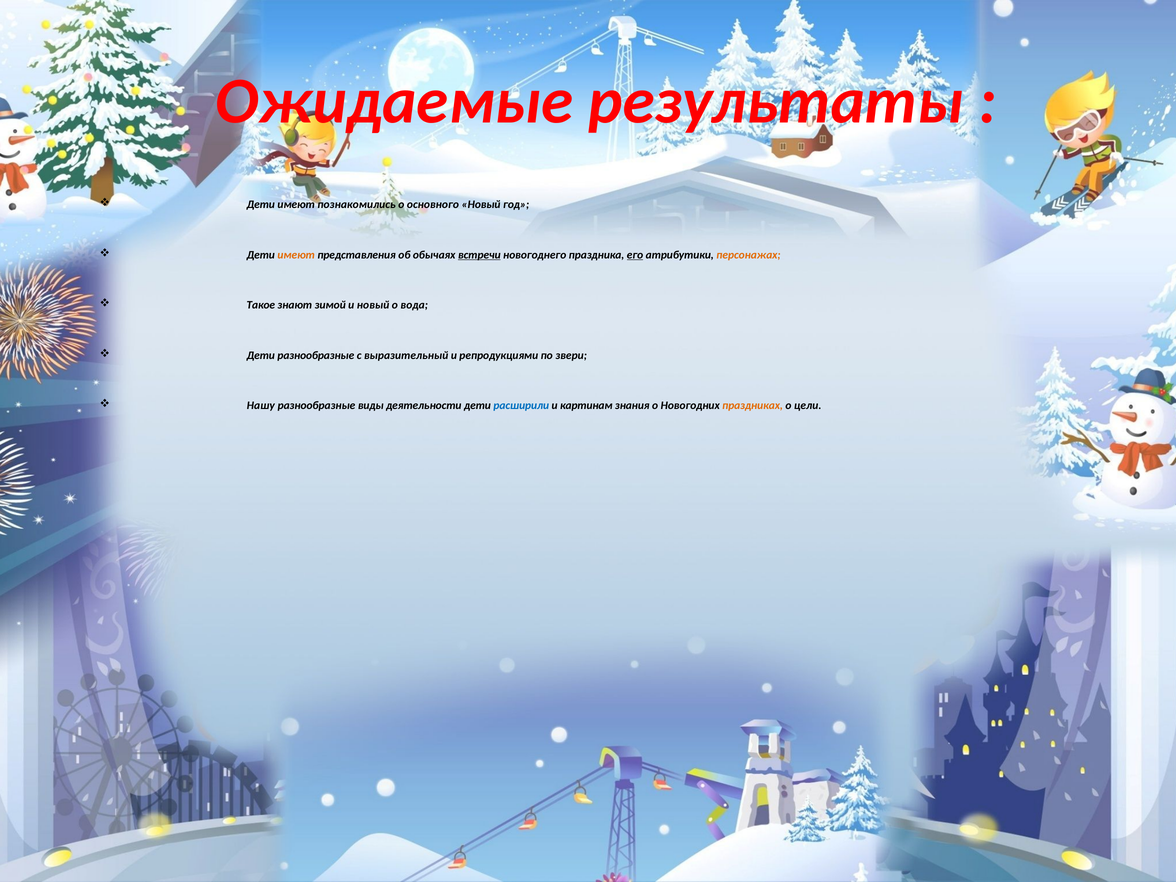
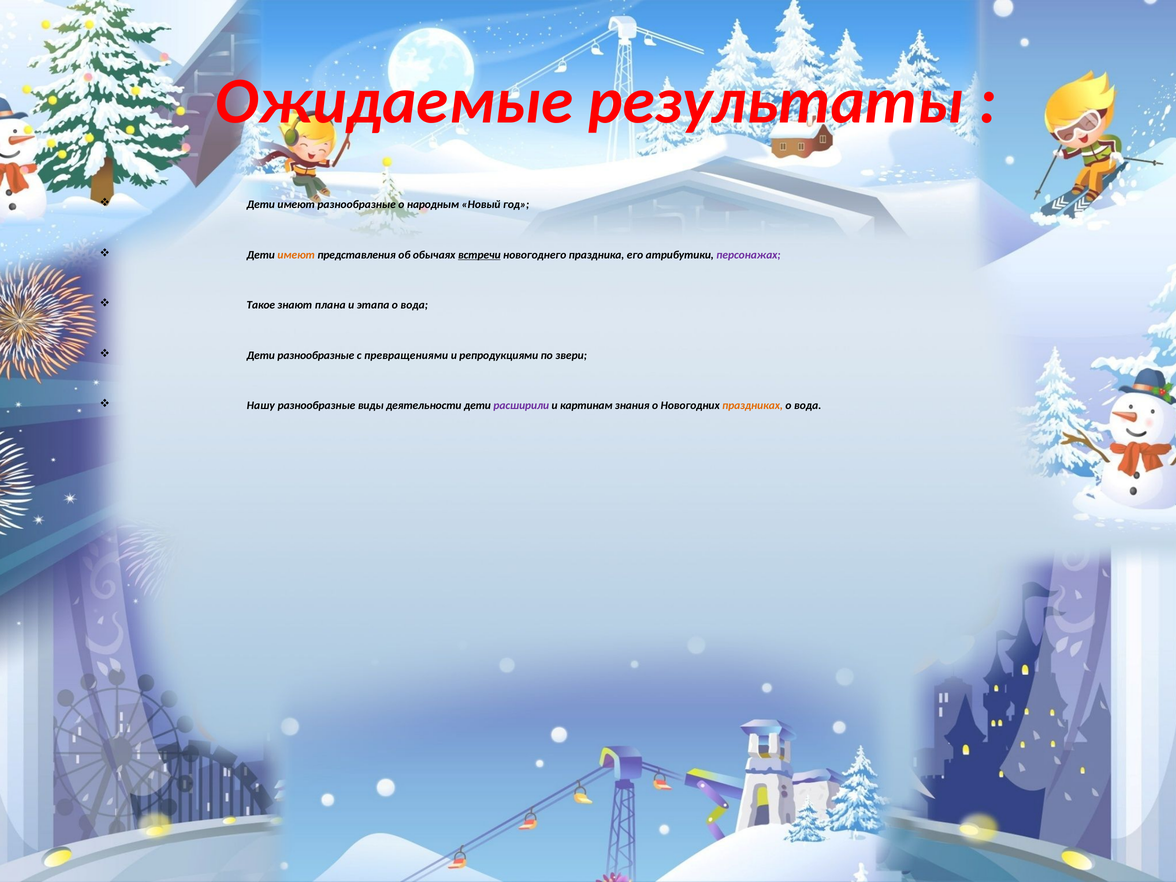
имеют познакомились: познакомились -> разнообразные
основного: основного -> народным
его underline: present -> none
персонажах colour: orange -> purple
зимой: зимой -> плана
и новый: новый -> этапа
выразительный: выразительный -> превращениями
расширили colour: blue -> purple
цели at (808, 406): цели -> вода
